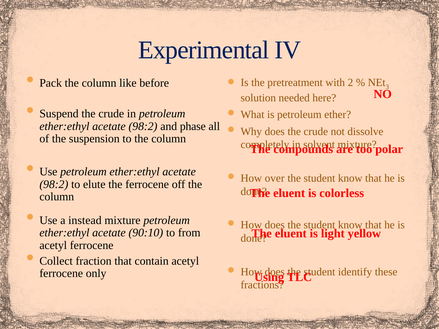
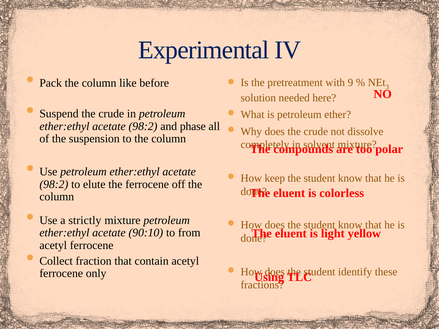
2: 2 -> 9
over: over -> keep
instead: instead -> strictly
